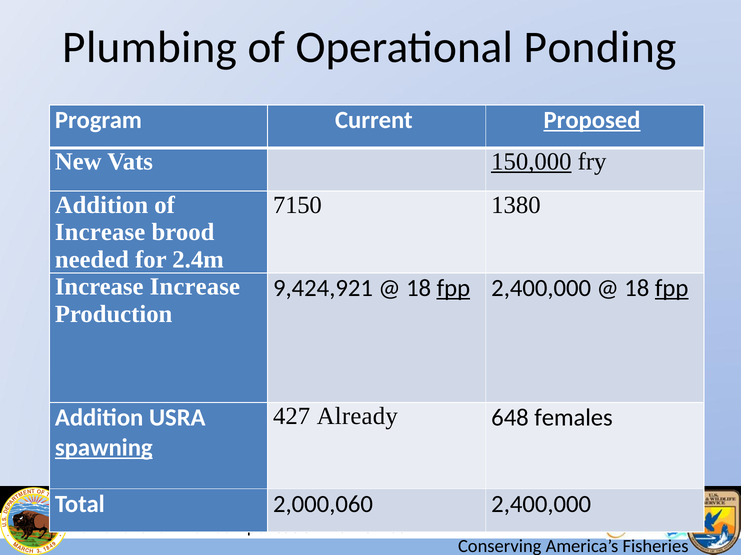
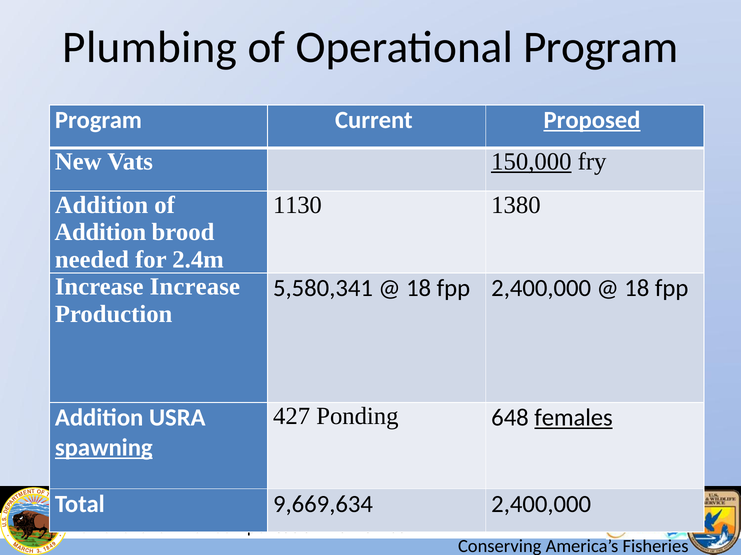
Operational Ponding: Ponding -> Program
7150: 7150 -> 1130
Increase at (100, 233): Increase -> Addition
9,424,921: 9,424,921 -> 5,580,341
fpp at (453, 289) underline: present -> none
fpp at (672, 289) underline: present -> none
Already: Already -> Ponding
females underline: none -> present
2,000,060: 2,000,060 -> 9,669,634
